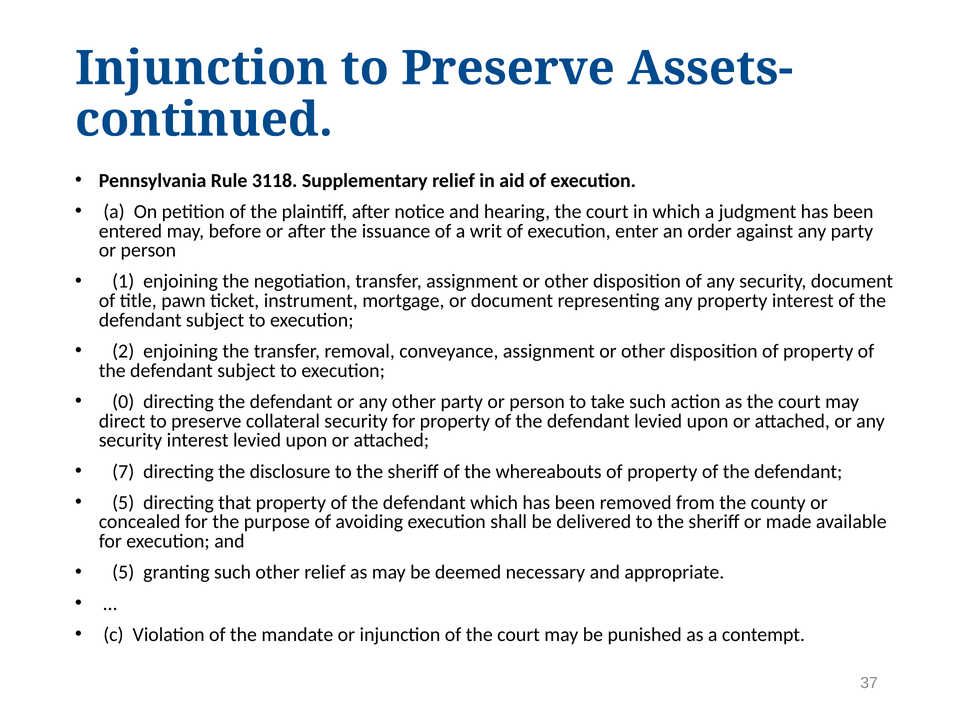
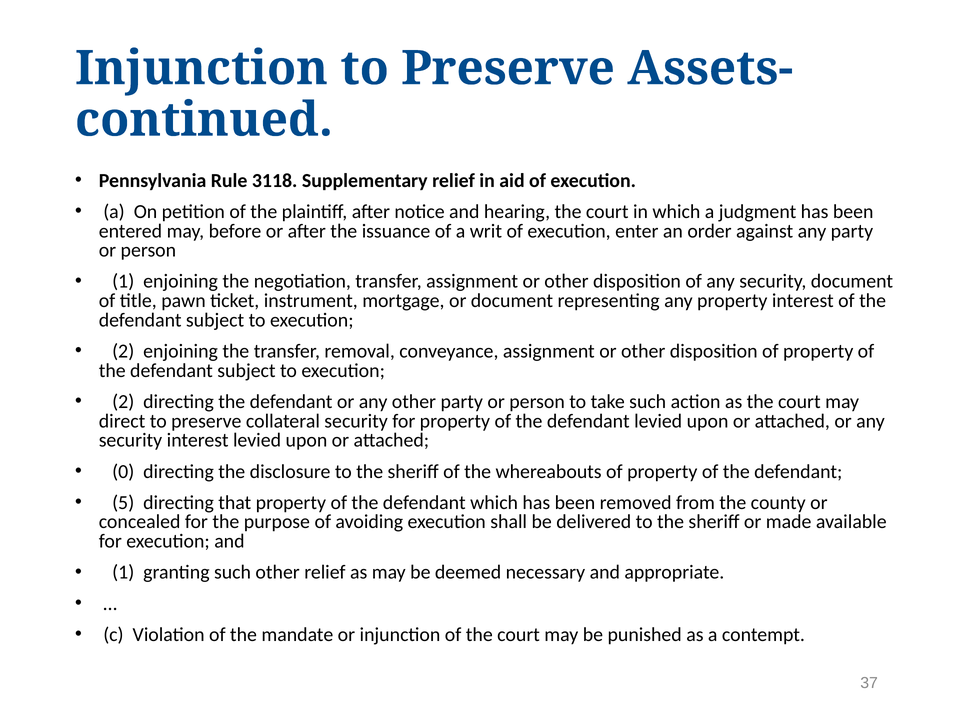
0 at (123, 402): 0 -> 2
7: 7 -> 0
5 at (123, 572): 5 -> 1
